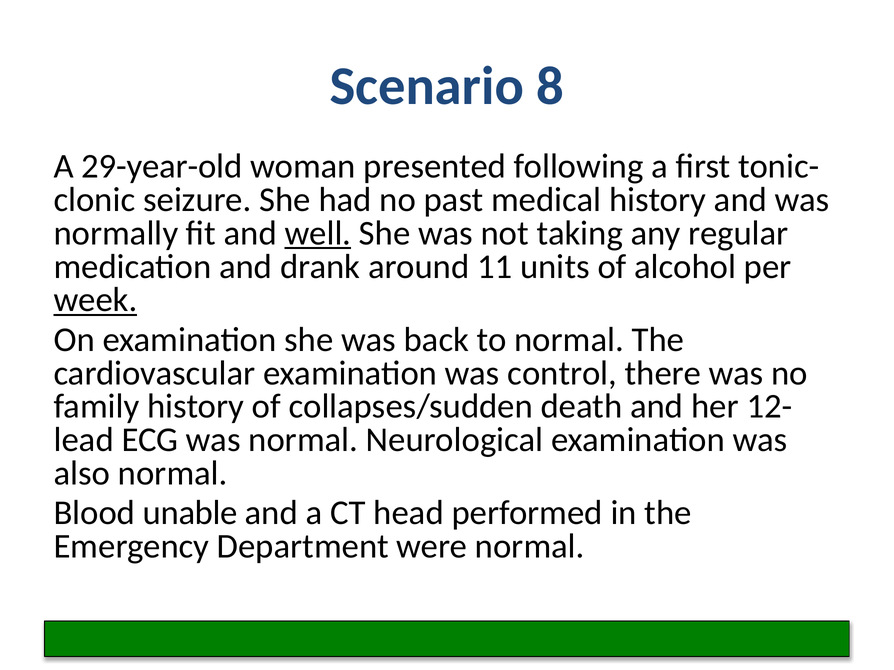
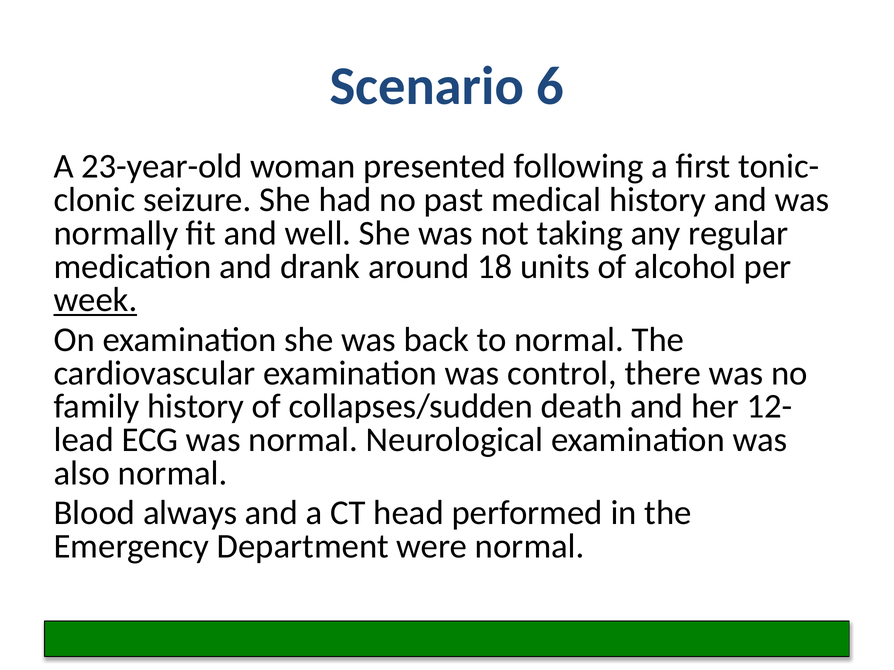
8: 8 -> 6
29-year-old: 29-year-old -> 23-year-old
well underline: present -> none
11: 11 -> 18
unable: unable -> always
